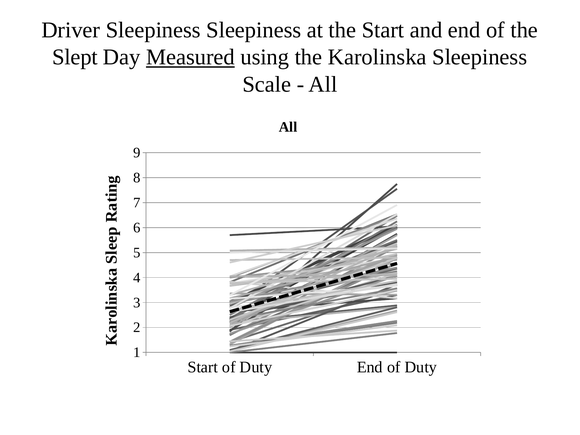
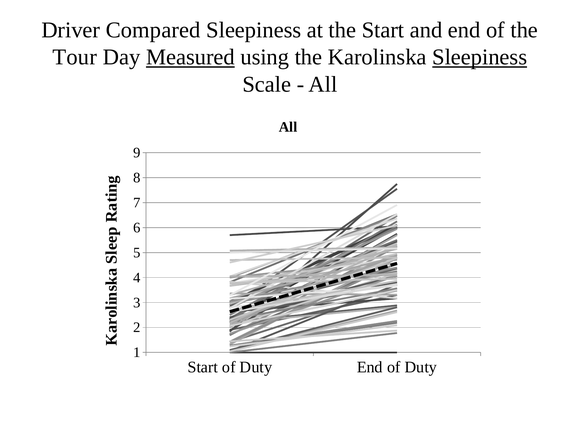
Driver Sleepiness: Sleepiness -> Compared
Slept: Slept -> Tour
Sleepiness at (480, 57) underline: none -> present
